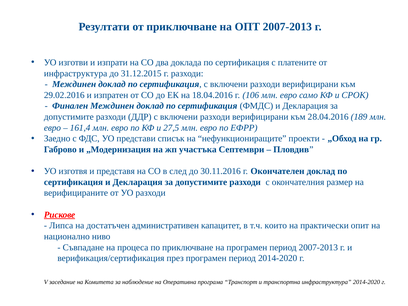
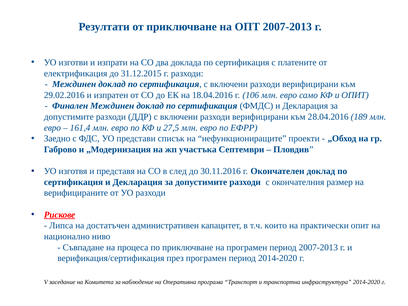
инфраструктура at (76, 73): инфраструктура -> електрификация
и СРОК: СРОК -> ОПИТ
